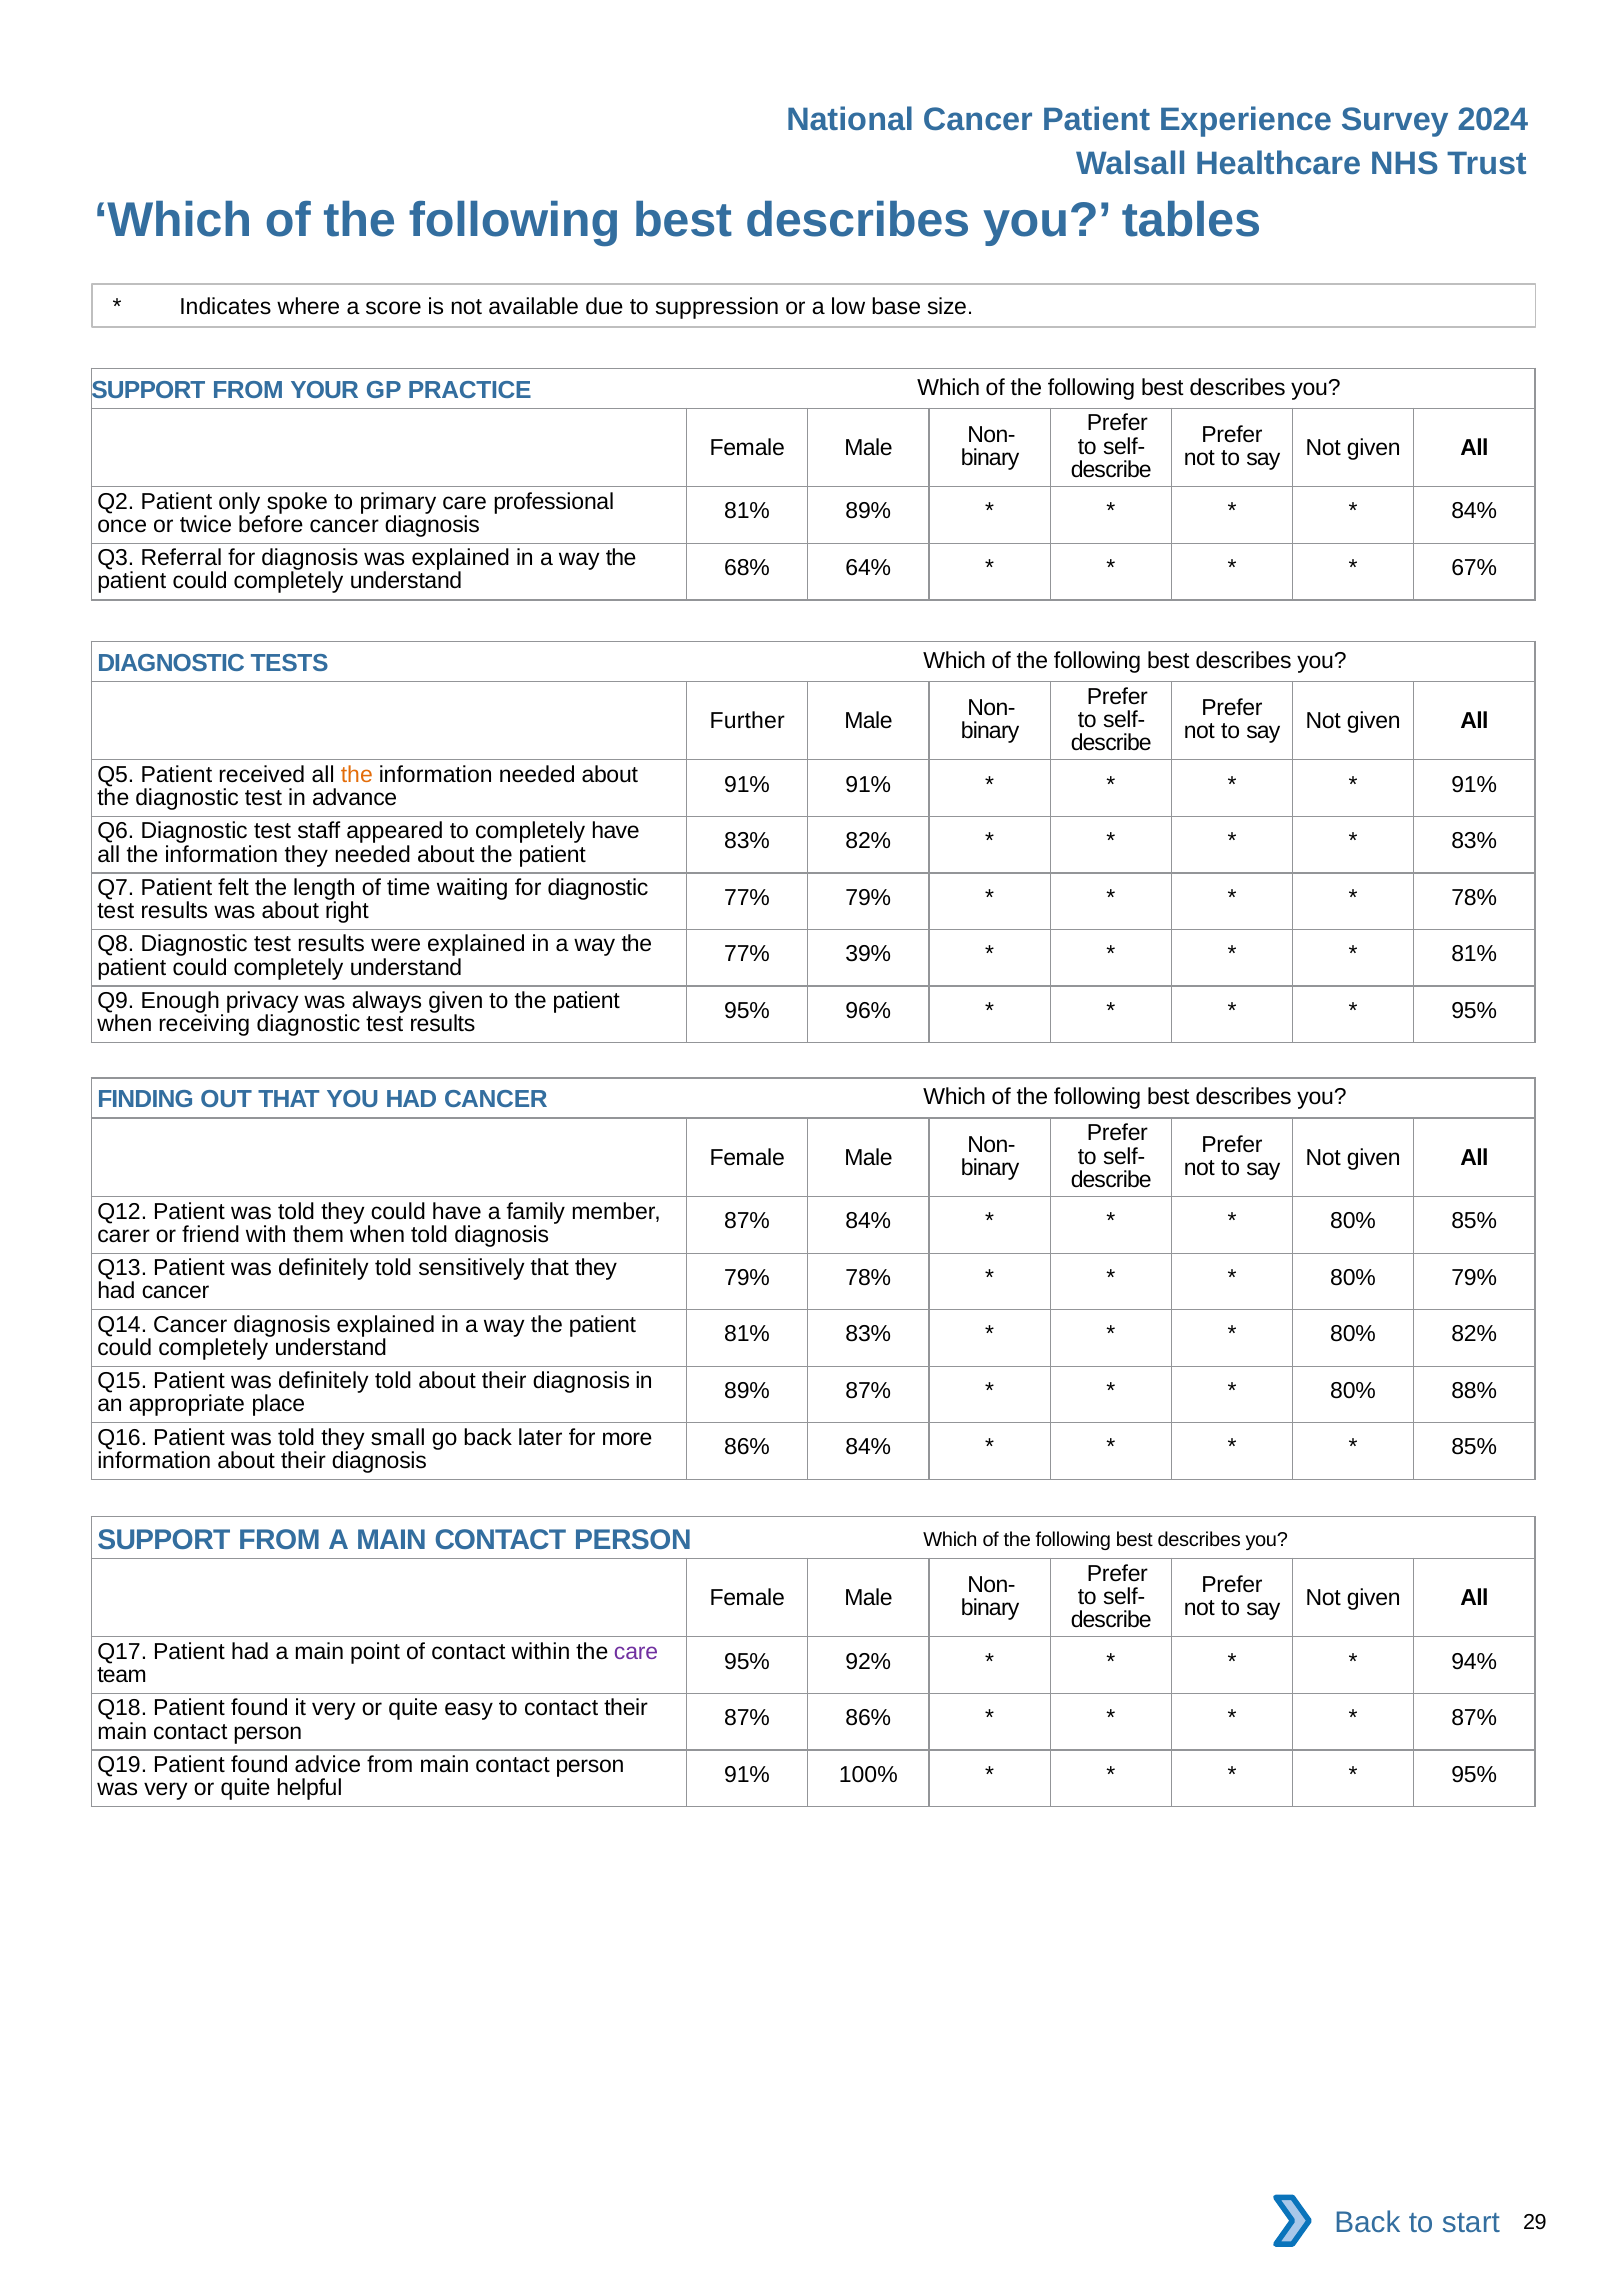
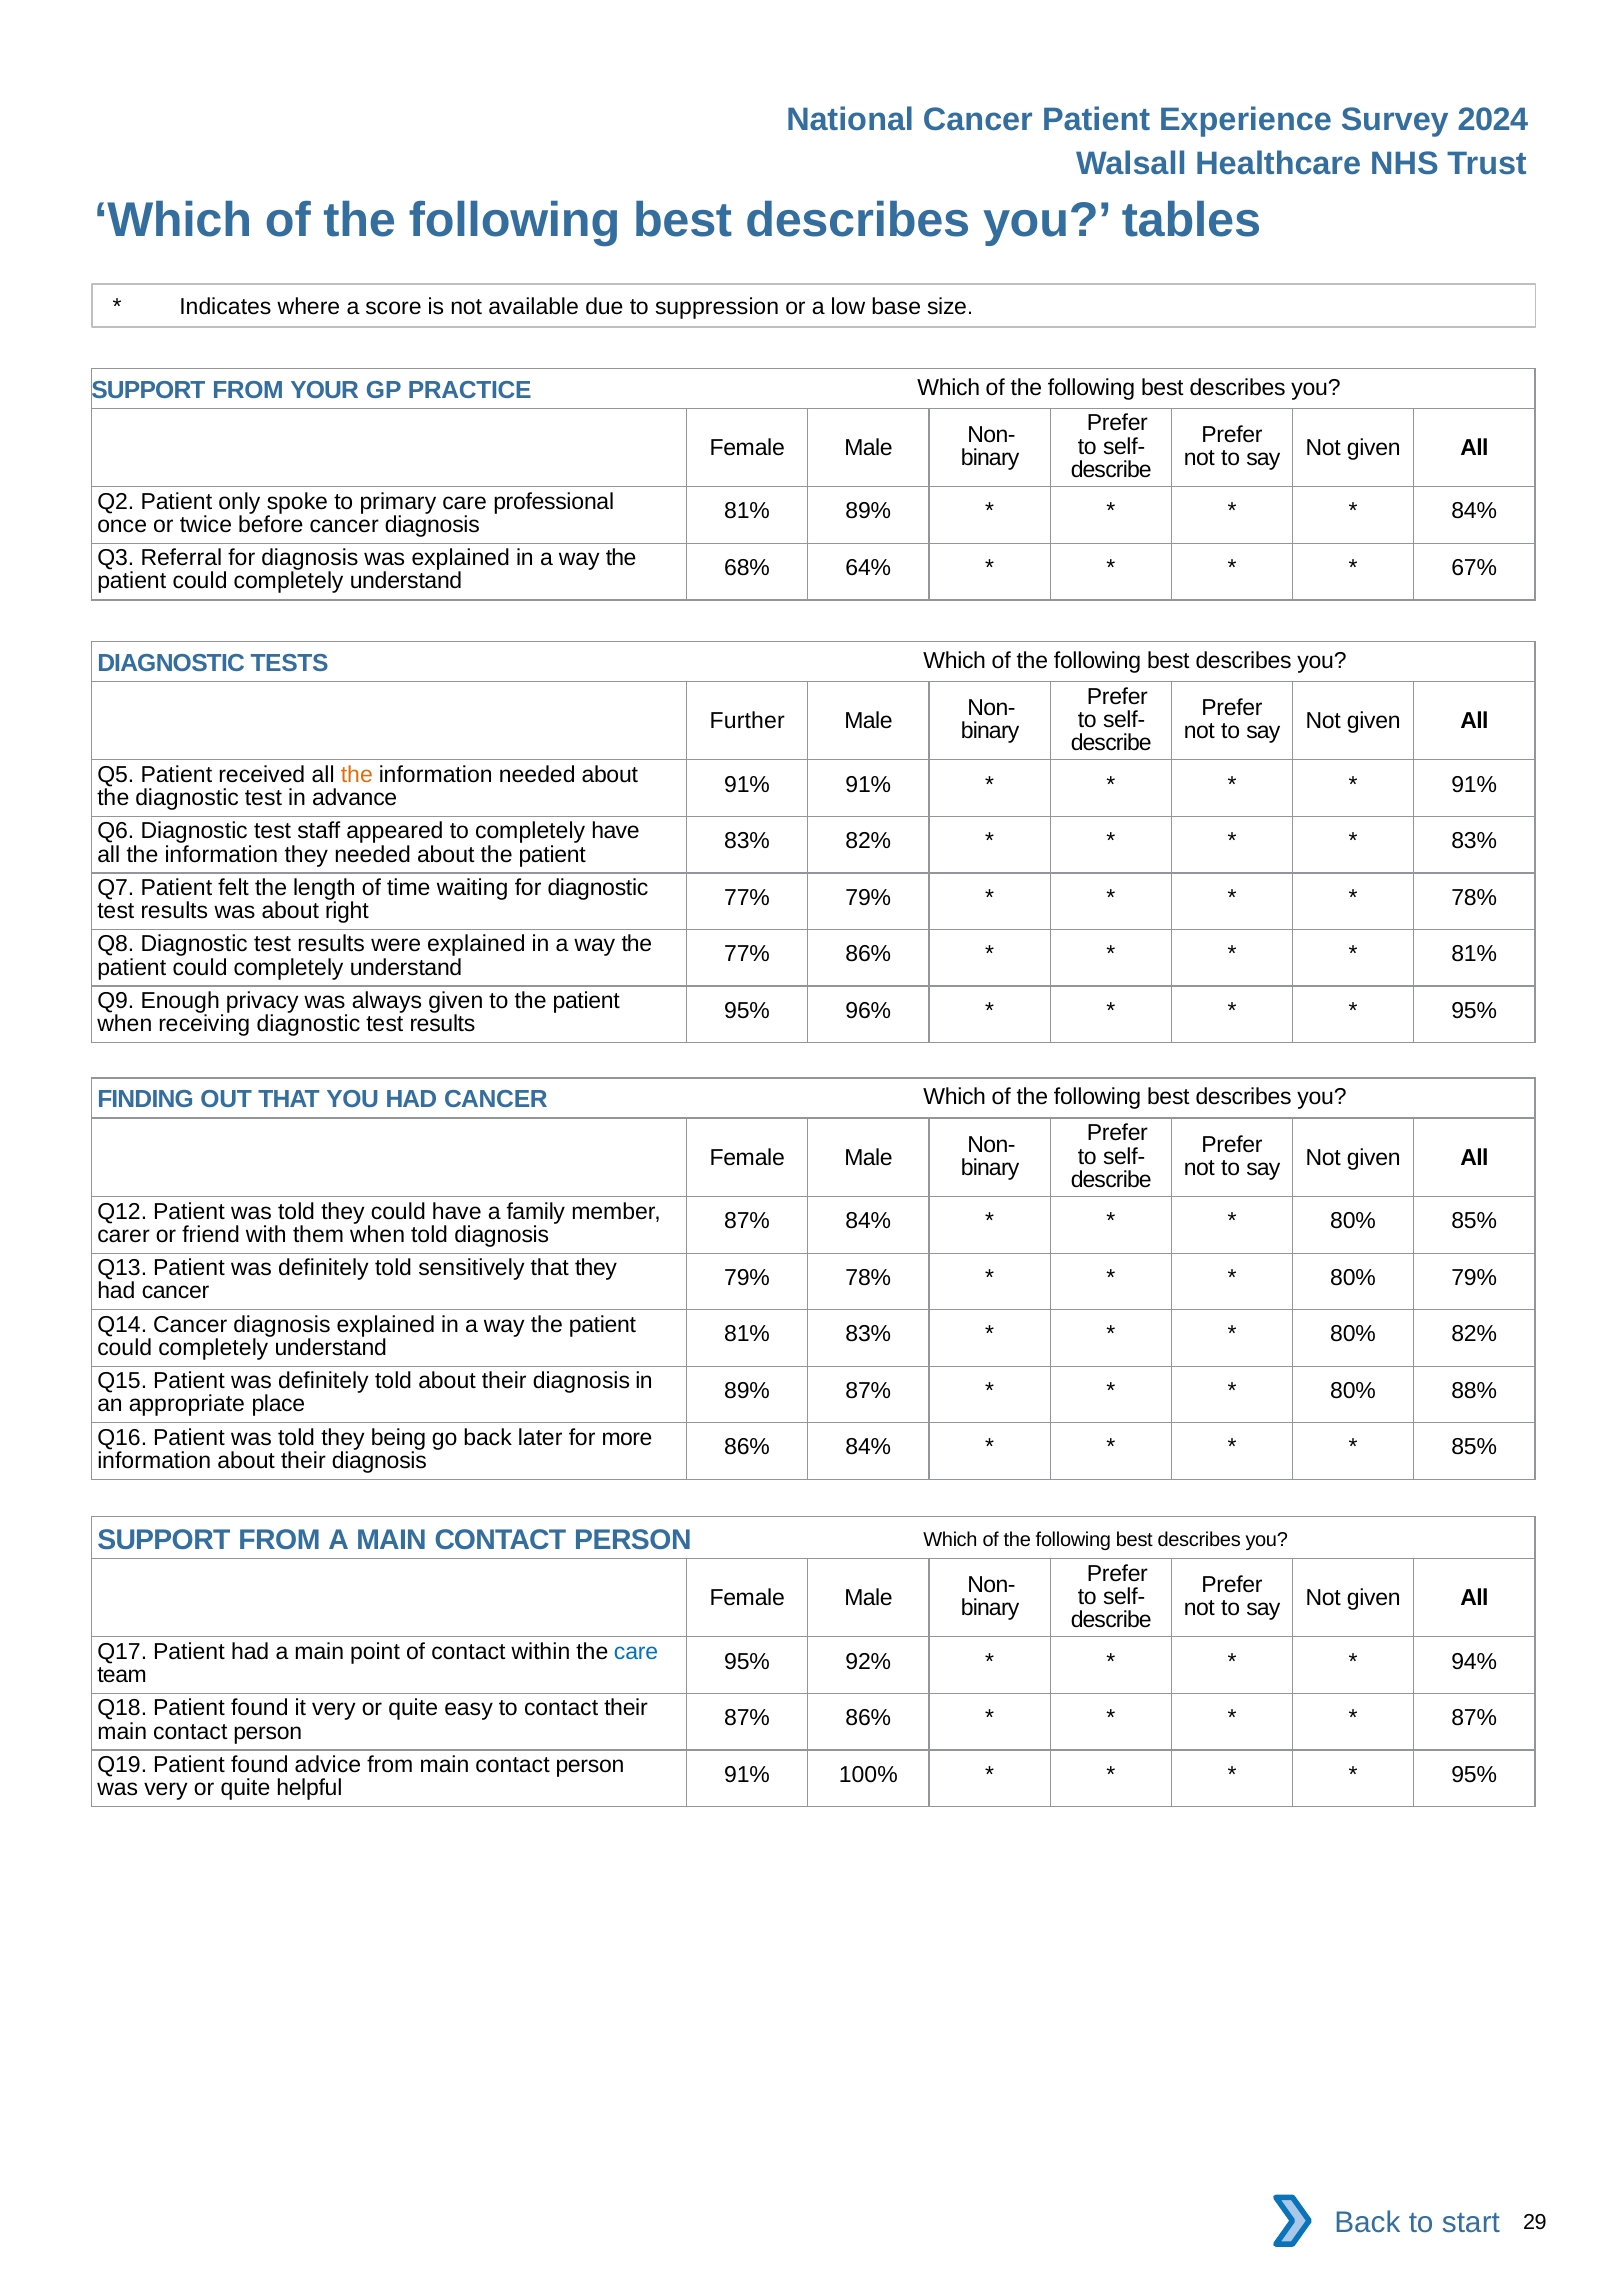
77% 39%: 39% -> 86%
small: small -> being
care at (636, 1651) colour: purple -> blue
